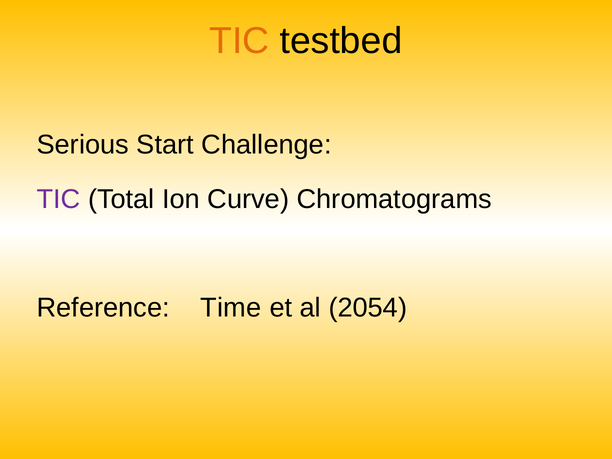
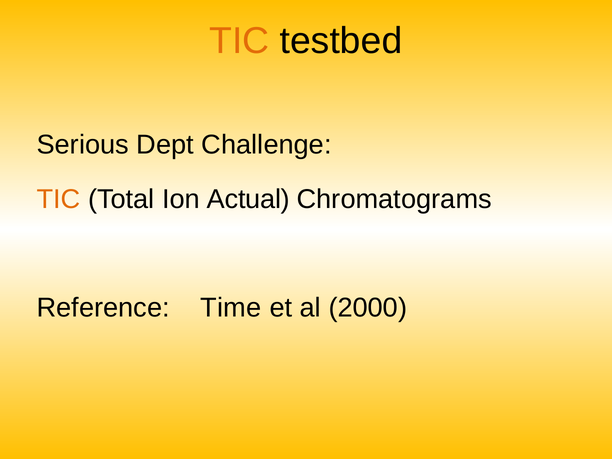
Start: Start -> Dept
TIC at (59, 199) colour: purple -> orange
Curve: Curve -> Actual
2054: 2054 -> 2000
